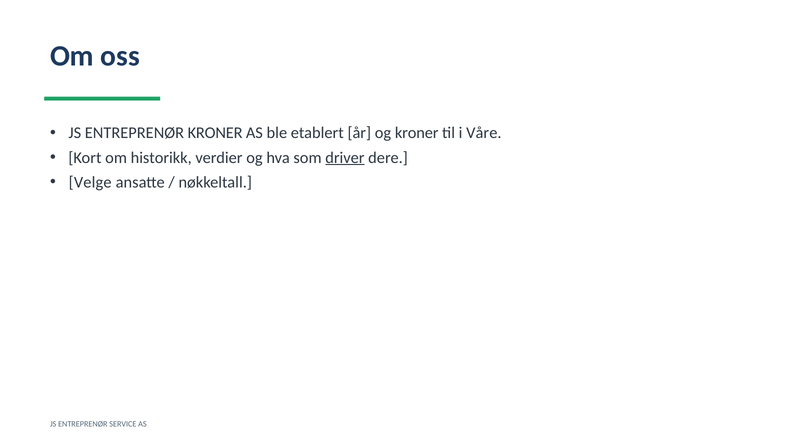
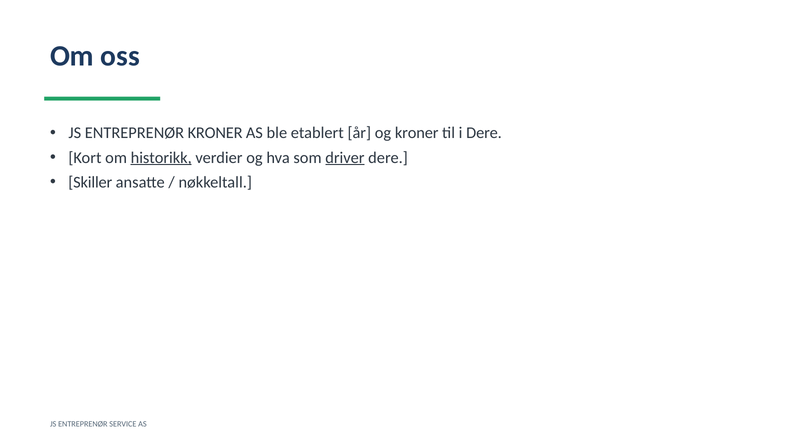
i Våre: Våre -> Dere
historikk underline: none -> present
Velge: Velge -> Skiller
